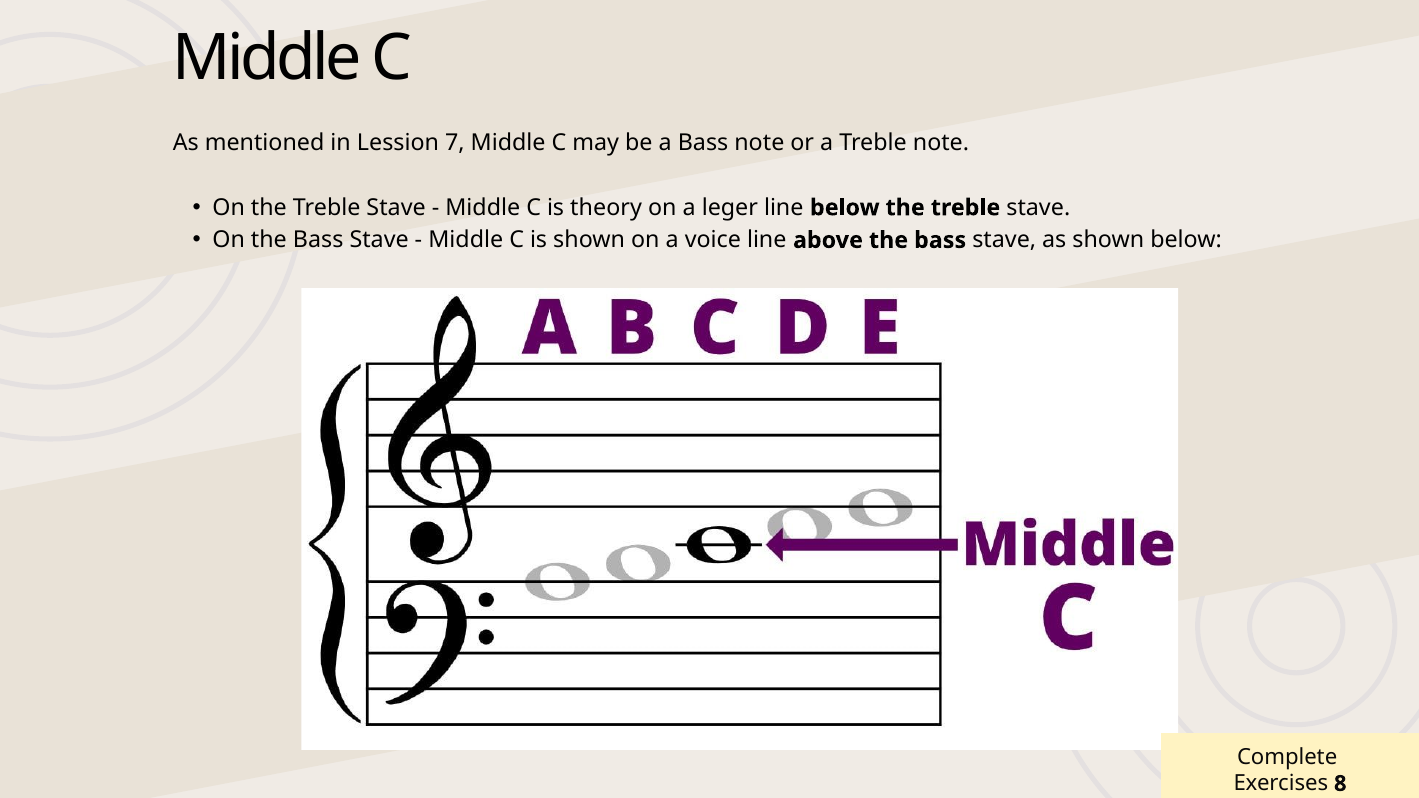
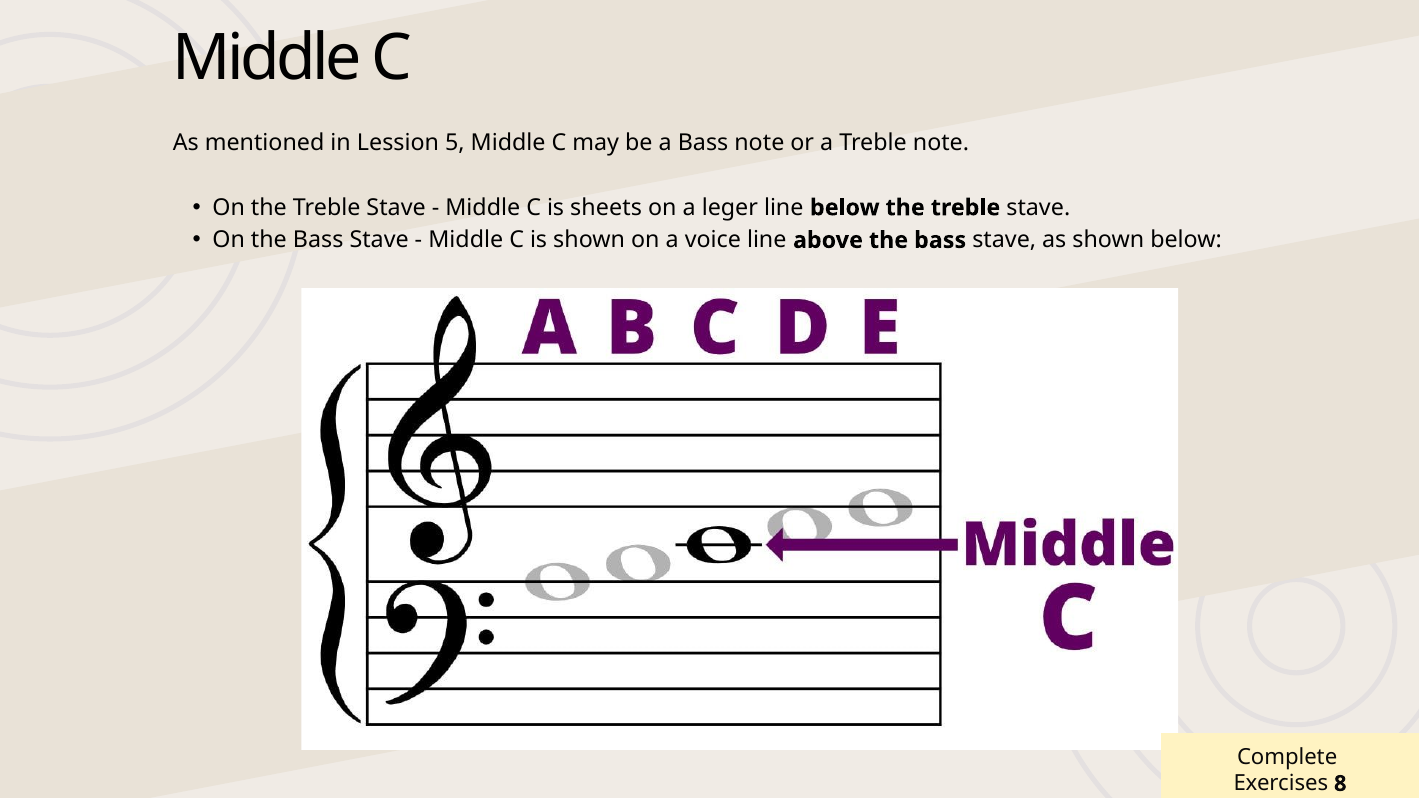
7: 7 -> 5
theory: theory -> sheets
